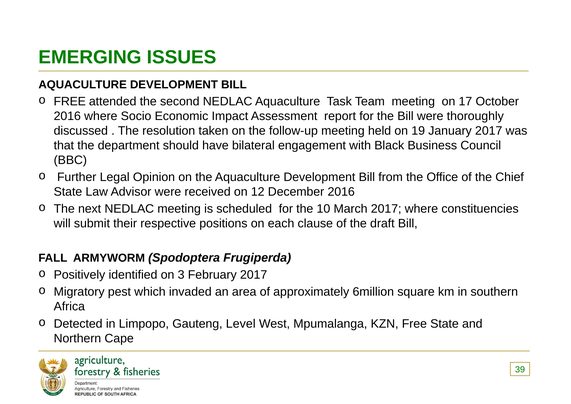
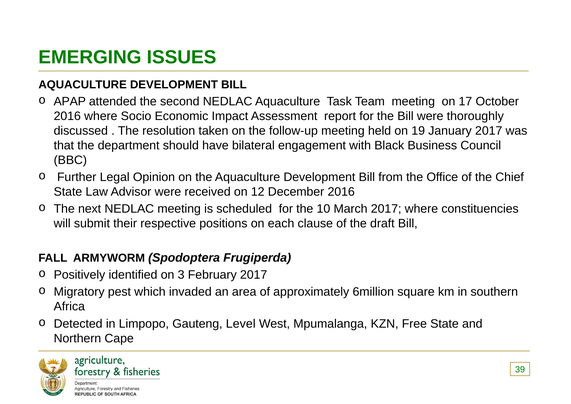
FREE at (70, 101): FREE -> APAP
